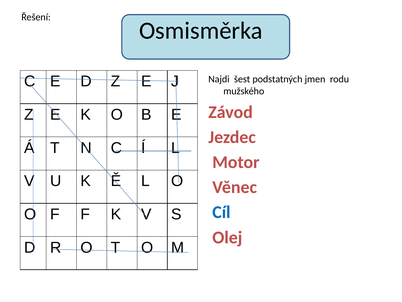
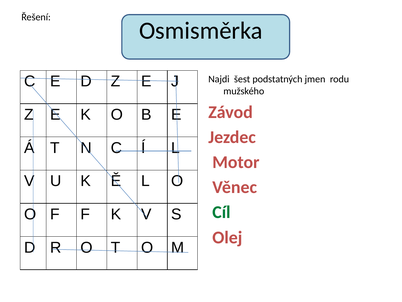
Cíl colour: blue -> green
